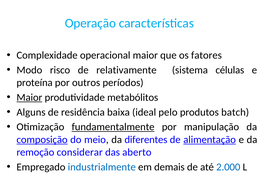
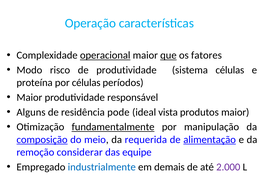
operacional underline: none -> present
que underline: none -> present
de relativamente: relativamente -> produtividade
por outros: outros -> células
Maior at (29, 98) underline: present -> none
metabólitos: metabólitos -> responsável
baixa: baixa -> pode
pelo: pelo -> vista
produtos batch: batch -> maior
diferentes: diferentes -> requerida
aberto: aberto -> equipe
2.000 colour: blue -> purple
